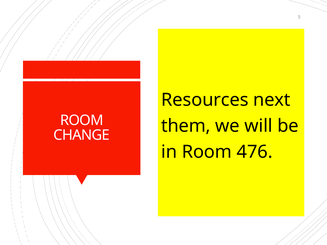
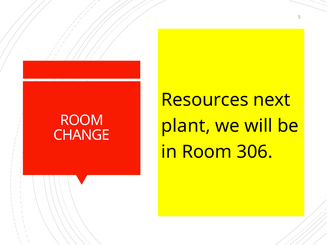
them: them -> plant
476: 476 -> 306
